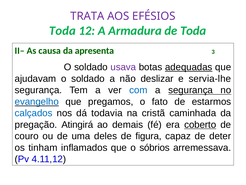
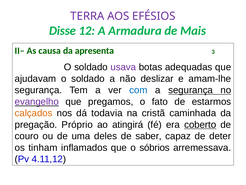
TRATA: TRATA -> TERRA
Toda at (62, 31): Toda -> Disse
de Toda: Toda -> Mais
adequadas underline: present -> none
servia-lhe: servia-lhe -> amam-lhe
evangelho colour: blue -> purple
calçados colour: blue -> orange
Atingirá: Atingirá -> Próprio
demais: demais -> atingirá
figura: figura -> saber
